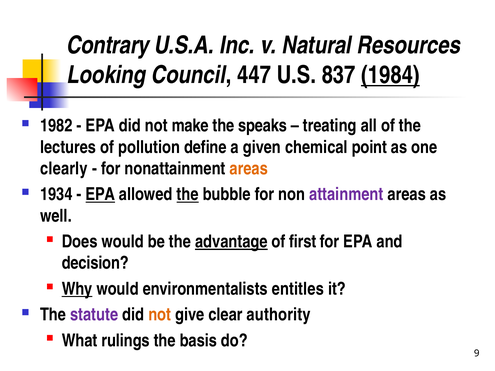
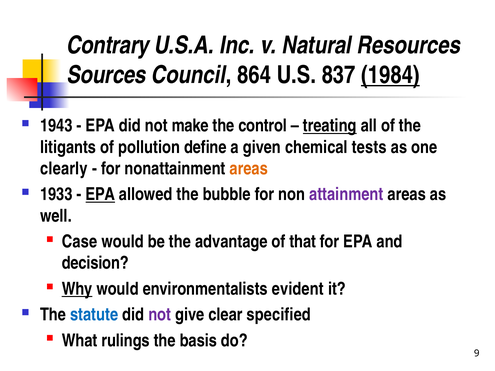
Looking: Looking -> Sources
447: 447 -> 864
1982: 1982 -> 1943
speaks: speaks -> control
treating underline: none -> present
lectures: lectures -> litigants
point: point -> tests
1934: 1934 -> 1933
the at (188, 195) underline: present -> none
Does: Does -> Case
advantage underline: present -> none
first: first -> that
entitles: entitles -> evident
statute colour: purple -> blue
not at (160, 315) colour: orange -> purple
authority: authority -> specified
